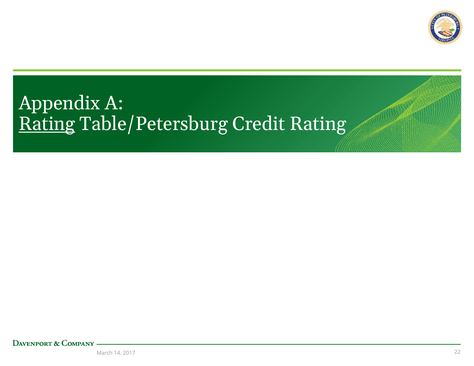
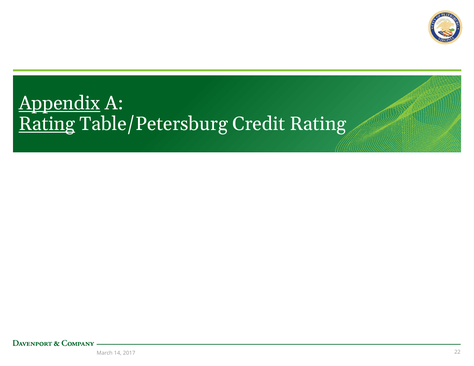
Appendix underline: none -> present
